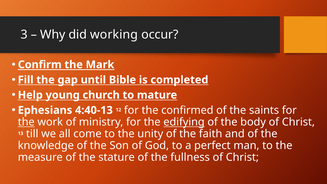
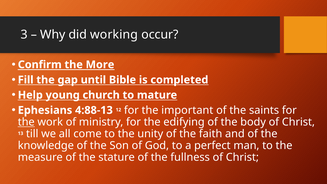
Mark: Mark -> More
4:40-13: 4:40-13 -> 4:88-13
confirmed: confirmed -> important
edifying underline: present -> none
